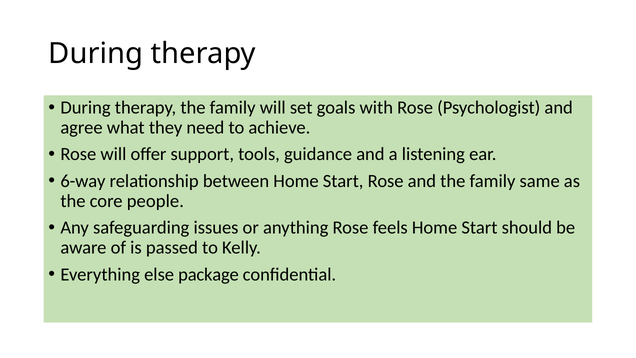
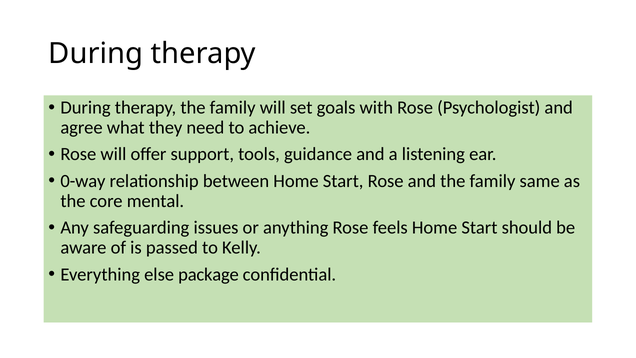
6-way: 6-way -> 0-way
people: people -> mental
